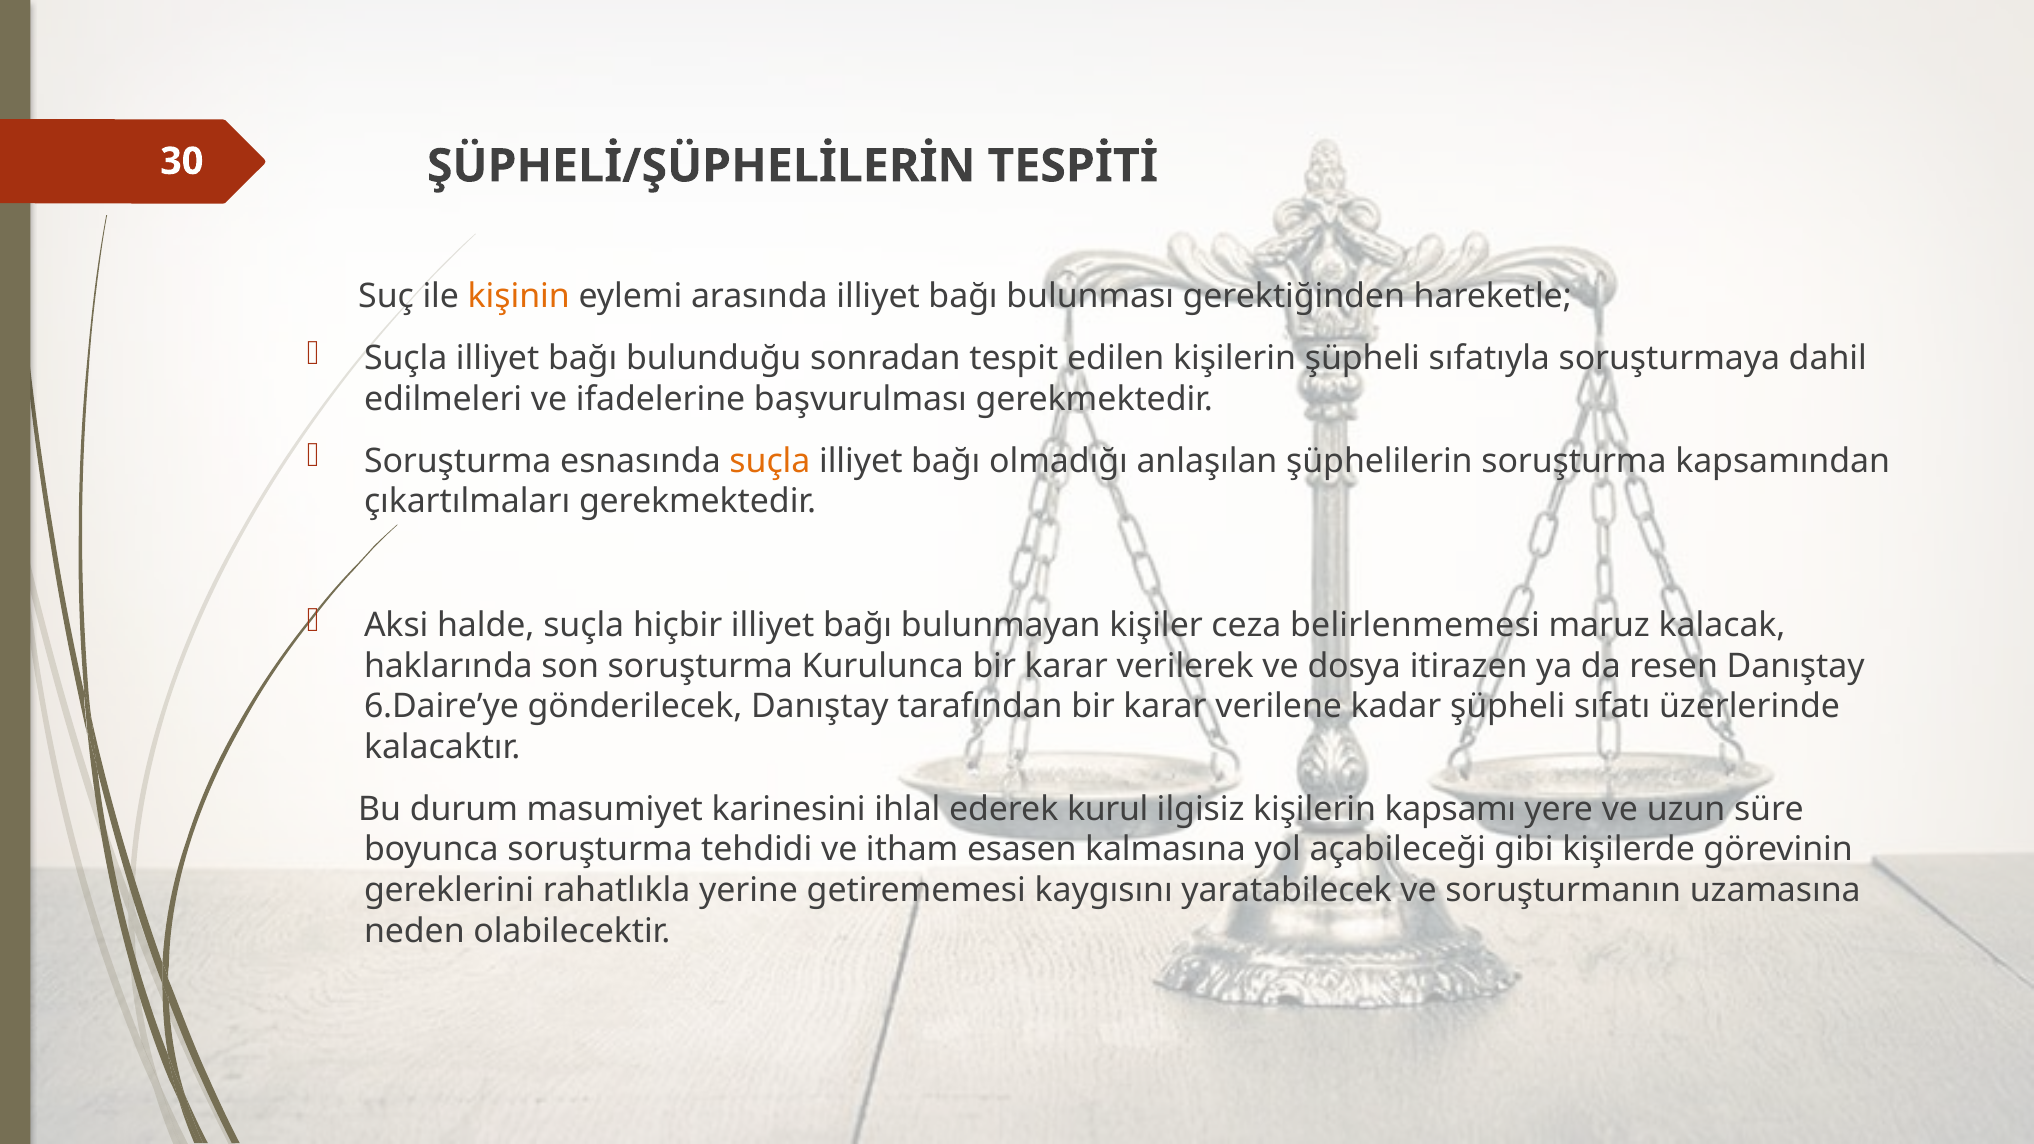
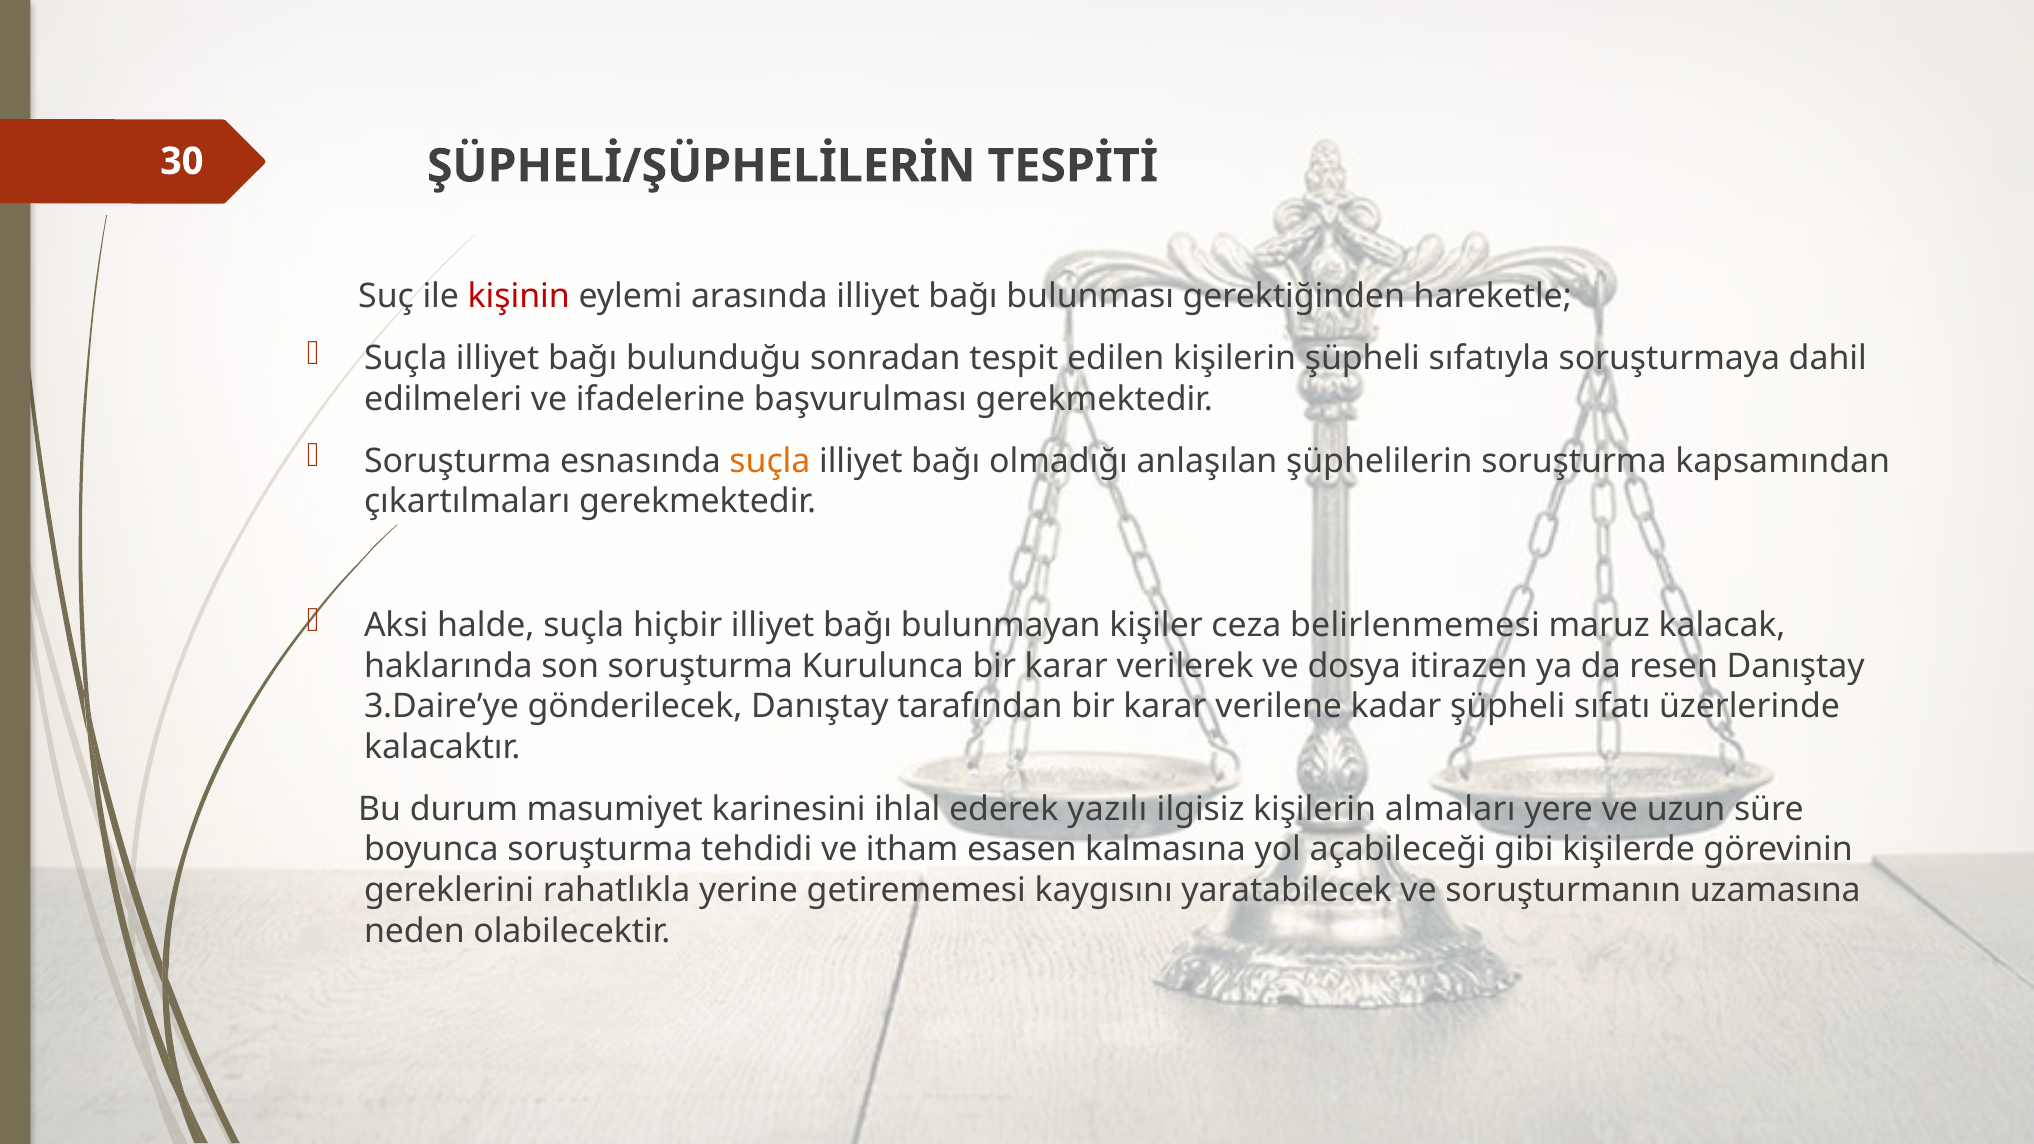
kişinin colour: orange -> red
6.Daire’ye: 6.Daire’ye -> 3.Daire’ye
kurul: kurul -> yazılı
kapsamı: kapsamı -> almaları
